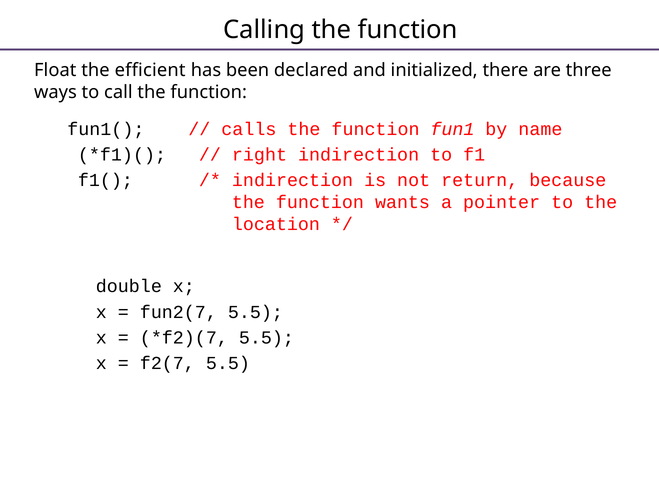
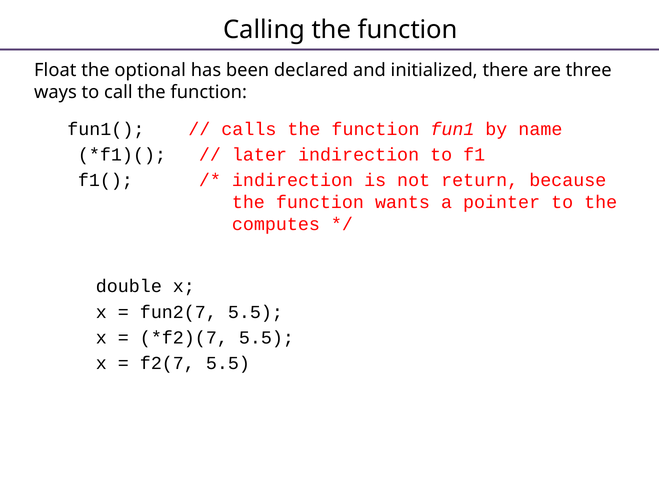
efficient: efficient -> optional
right: right -> later
location: location -> computes
